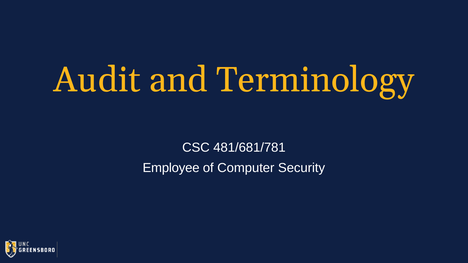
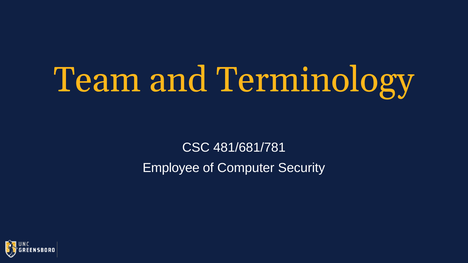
Audit: Audit -> Team
